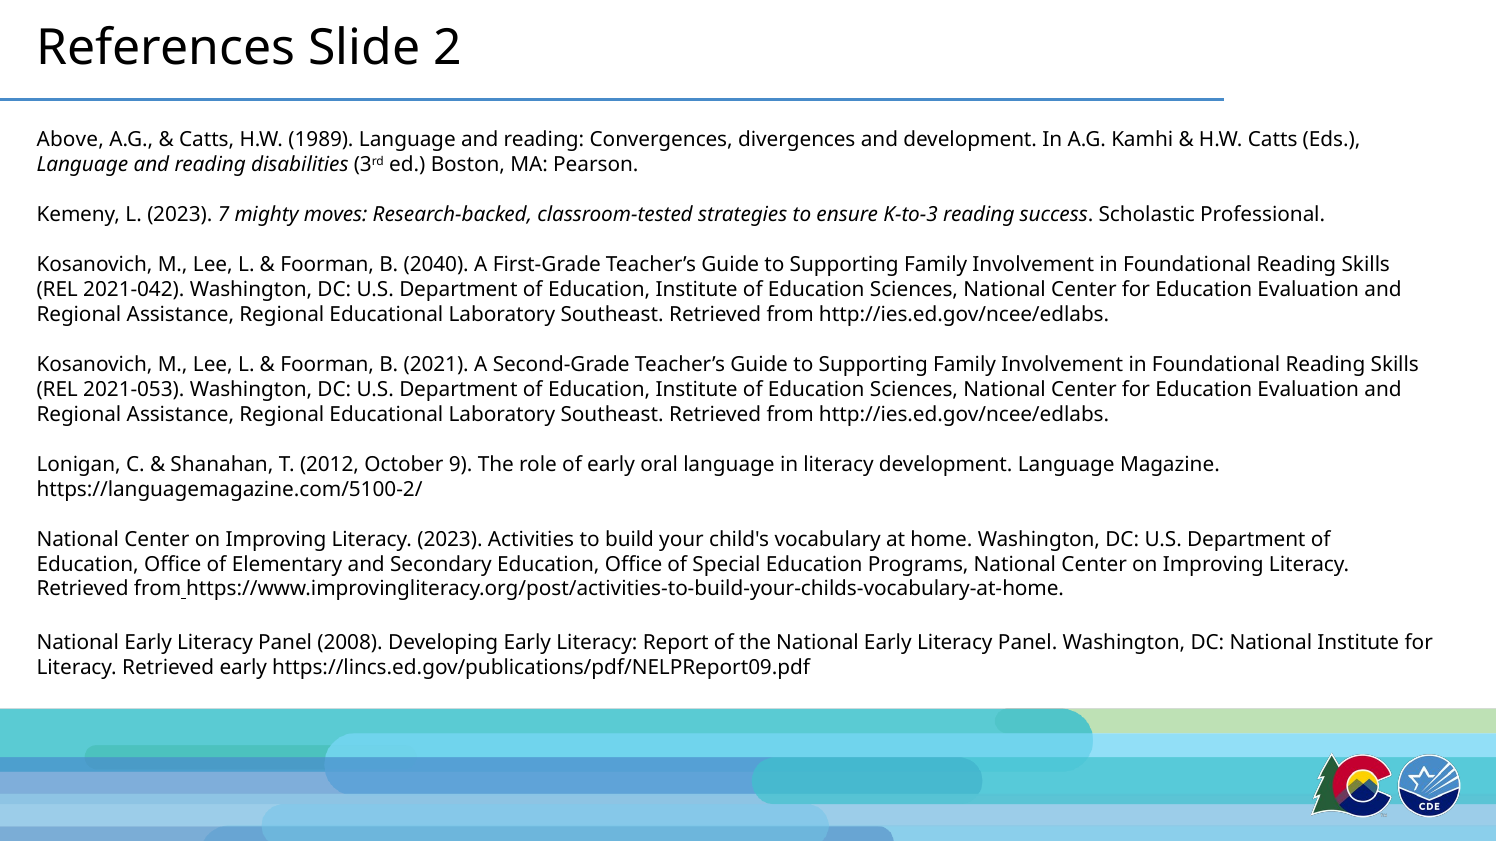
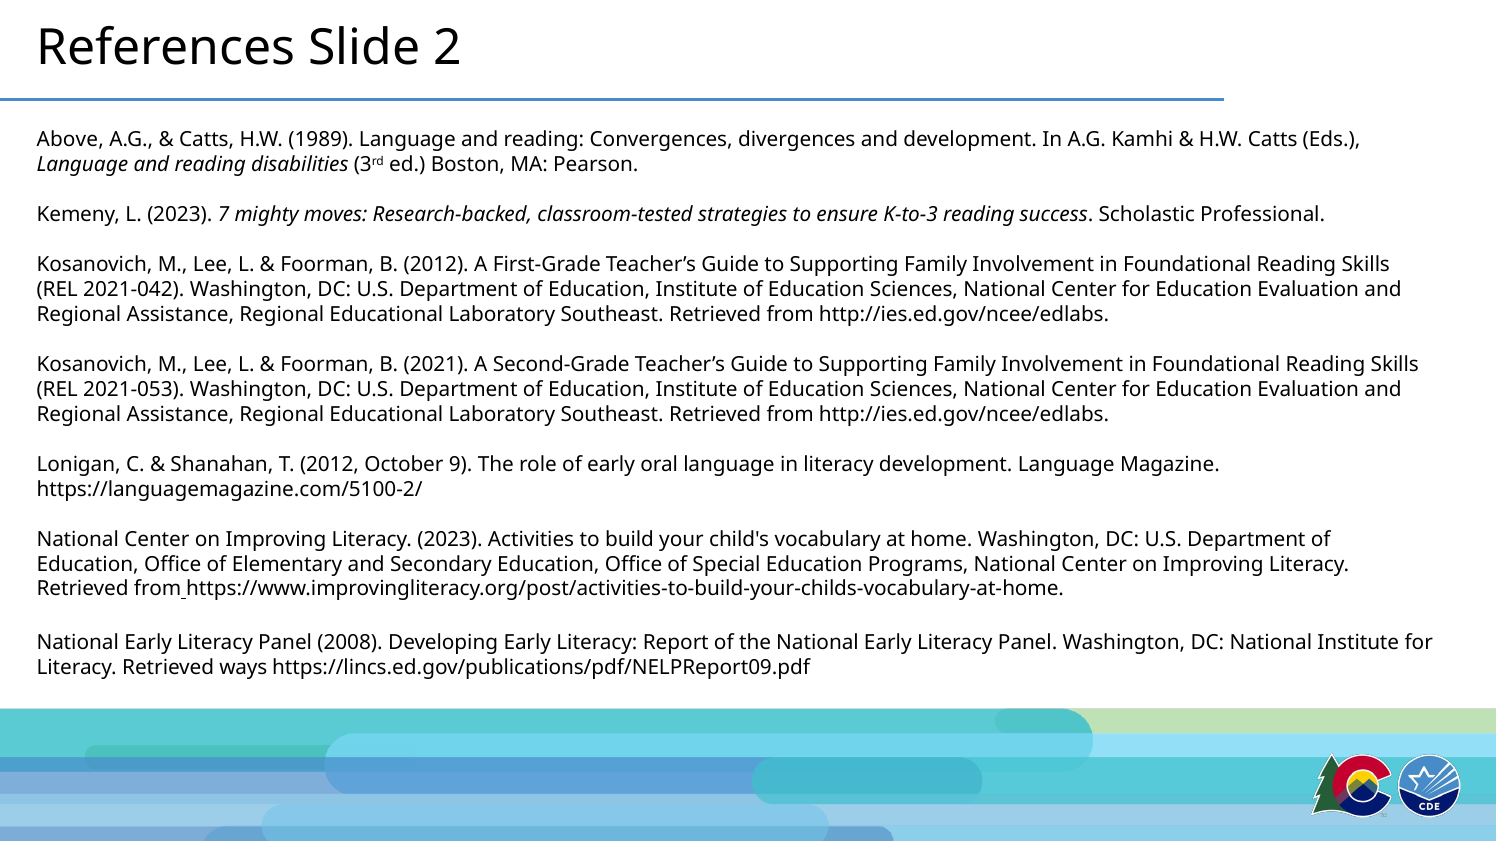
B 2040: 2040 -> 2012
Retrieved early: early -> ways
